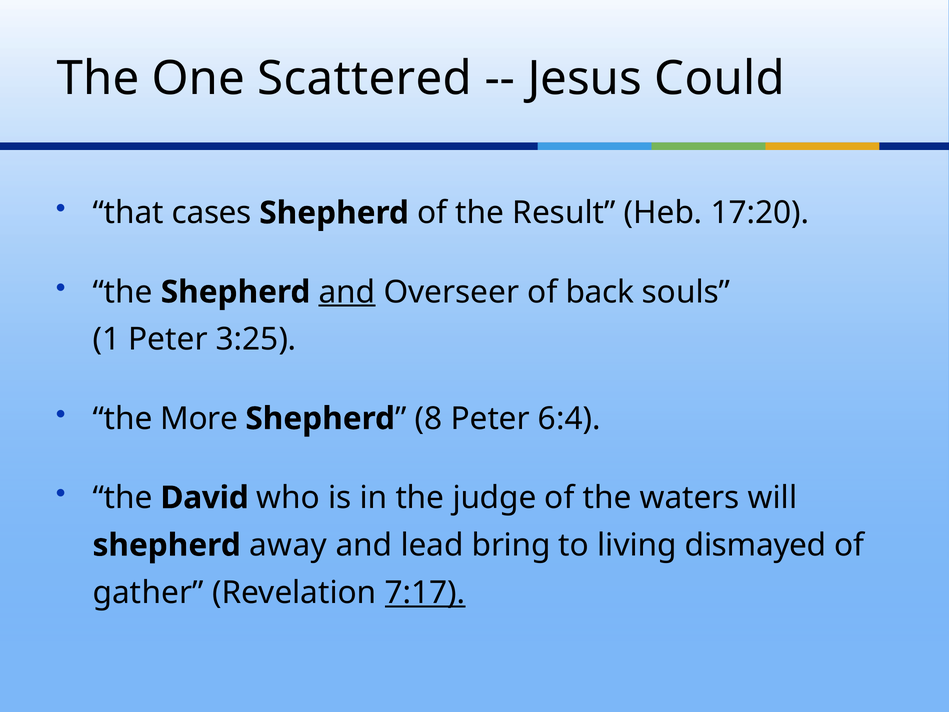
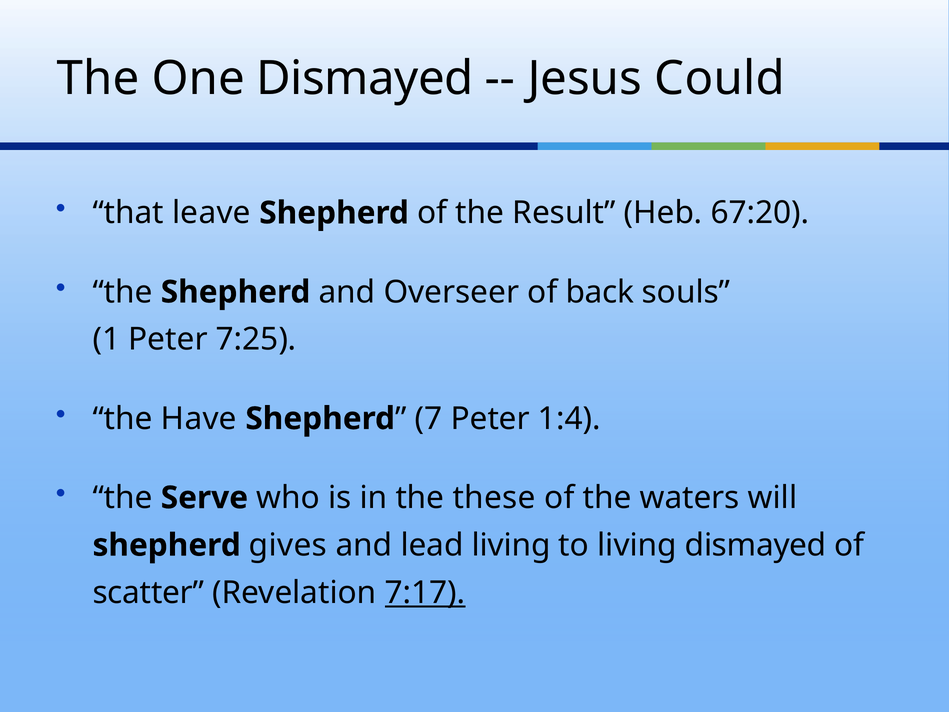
One Scattered: Scattered -> Dismayed
cases: cases -> leave
17:20: 17:20 -> 67:20
and at (347, 292) underline: present -> none
3:25: 3:25 -> 7:25
More: More -> Have
8: 8 -> 7
6:4: 6:4 -> 1:4
David: David -> Serve
judge: judge -> these
away: away -> gives
lead bring: bring -> living
gather: gather -> scatter
